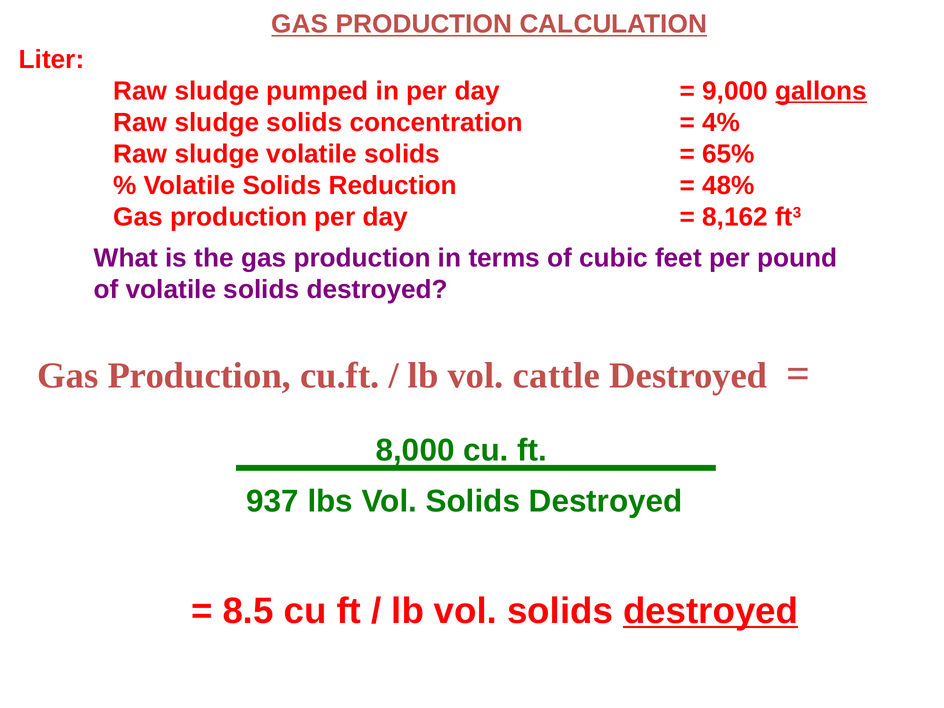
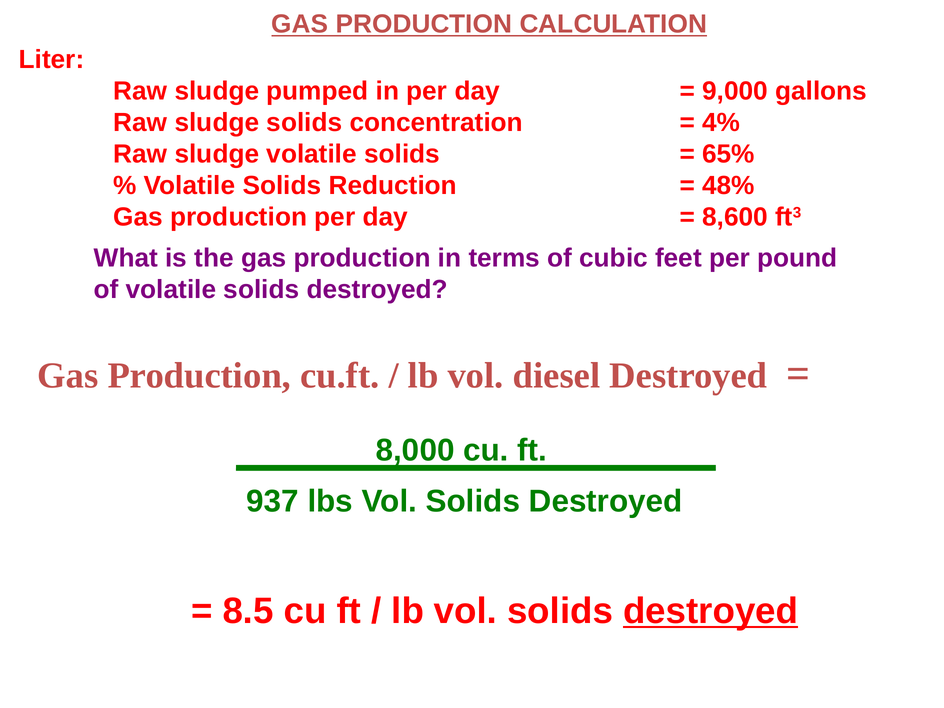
gallons underline: present -> none
8,162: 8,162 -> 8,600
cattle: cattle -> diesel
